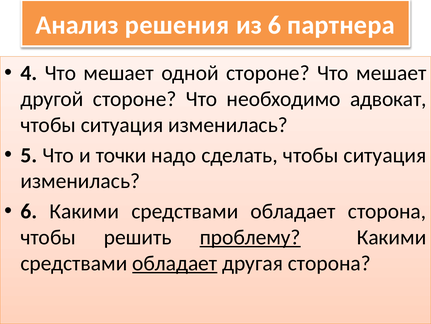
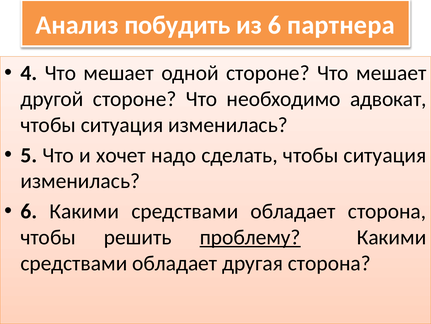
решения: решения -> побудить
точки: точки -> хочет
обладает at (175, 263) underline: present -> none
